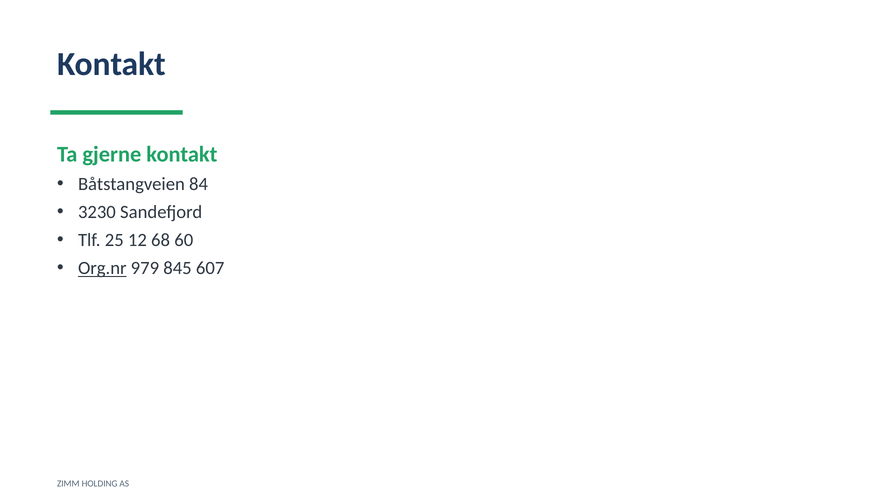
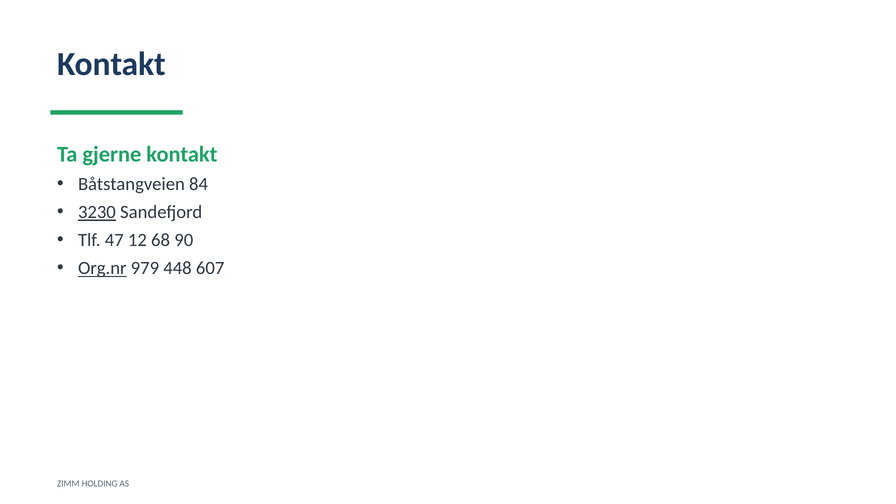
3230 underline: none -> present
25: 25 -> 47
60: 60 -> 90
845: 845 -> 448
